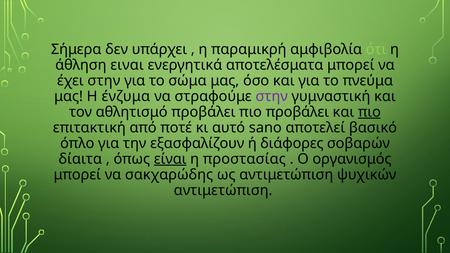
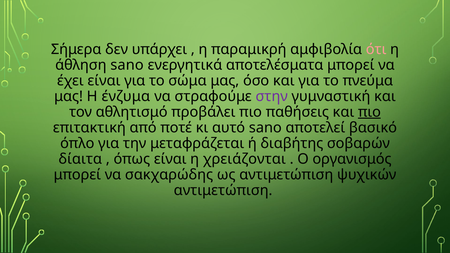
ότι colour: light green -> pink
άθληση ειναι: ειναι -> sano
έχει στην: στην -> είναι
πιο προβάλει: προβάλει -> παθήσεις
εξασφαλίζουν: εξασφαλίζουν -> μεταφράζεται
διάφορες: διάφορες -> διαβήτης
είναι at (170, 159) underline: present -> none
προστασίας: προστασίας -> χρειάζονται
